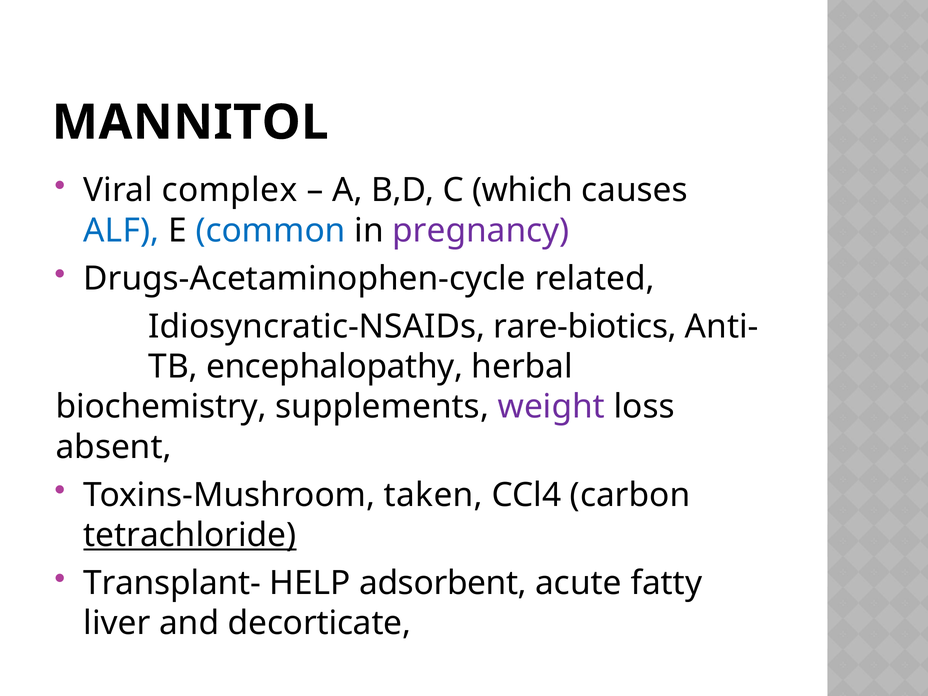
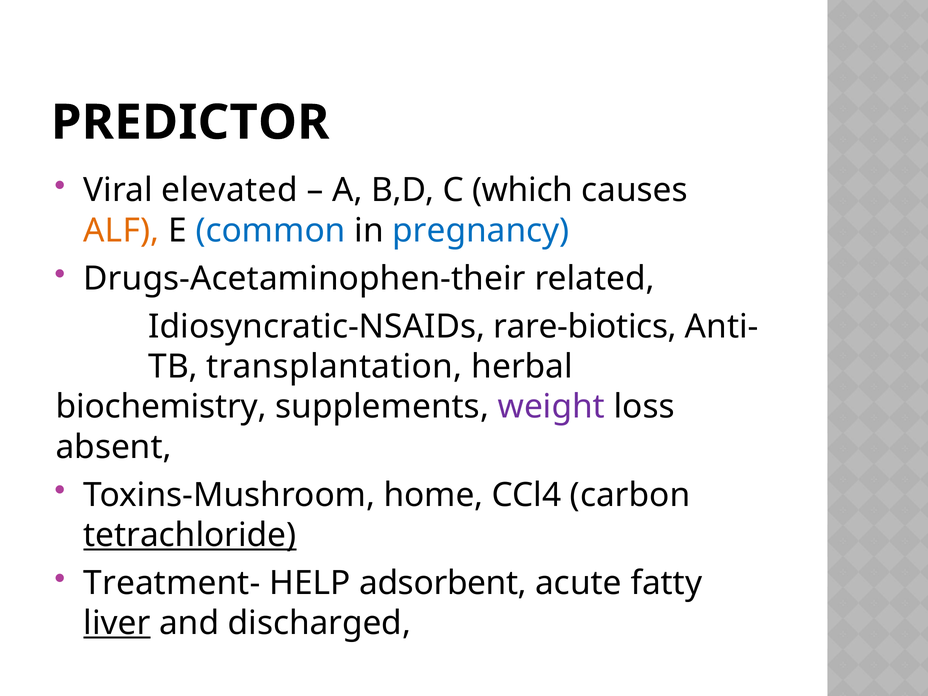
MANNITOL: MANNITOL -> PREDICTOR
complex: complex -> elevated
ALF colour: blue -> orange
pregnancy colour: purple -> blue
Drugs-Acetaminophen-cycle: Drugs-Acetaminophen-cycle -> Drugs-Acetaminophen-their
encephalopathy: encephalopathy -> transplantation
taken: taken -> home
Transplant-: Transplant- -> Treatment-
liver underline: none -> present
decorticate: decorticate -> discharged
